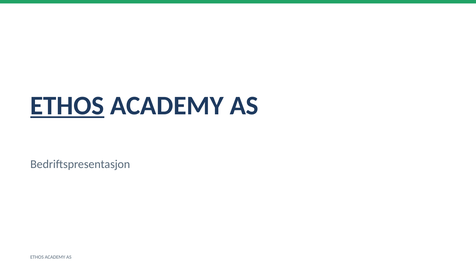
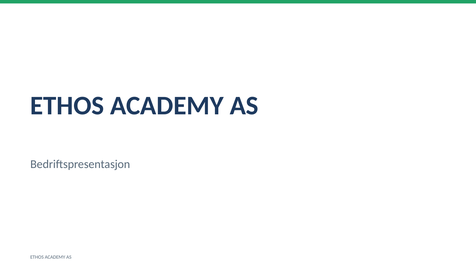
ETHOS at (67, 106) underline: present -> none
